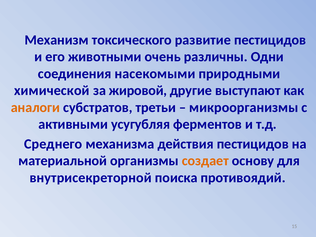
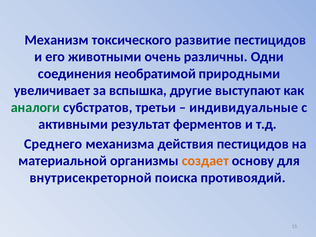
насекомыми: насекомыми -> необратимой
химической: химической -> увеличивает
жировой: жировой -> вспышка
аналоги colour: orange -> green
микроорганизмы: микроорганизмы -> индивидуальные
усугубляя: усугубляя -> результат
